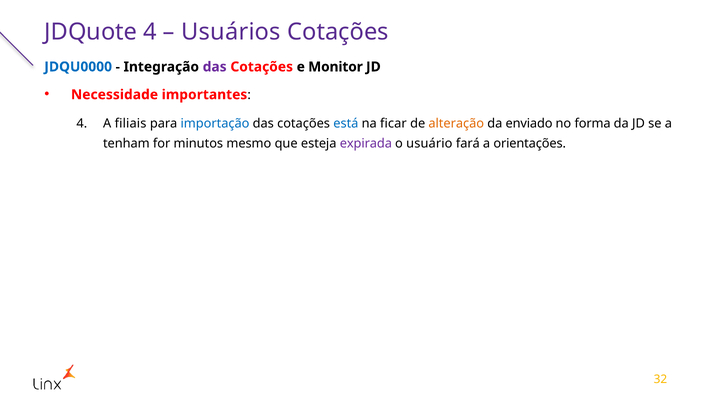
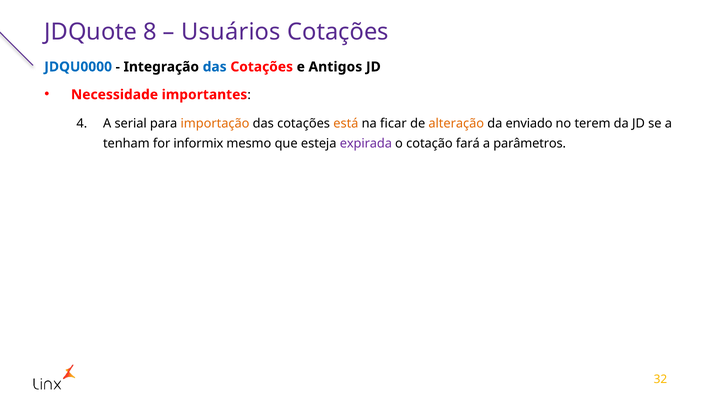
JDQuote 4: 4 -> 8
das at (215, 67) colour: purple -> blue
Monitor: Monitor -> Antigos
filiais: filiais -> serial
importação colour: blue -> orange
está colour: blue -> orange
forma: forma -> terem
minutos: minutos -> informix
usuário: usuário -> cotação
orientações: orientações -> parâmetros
